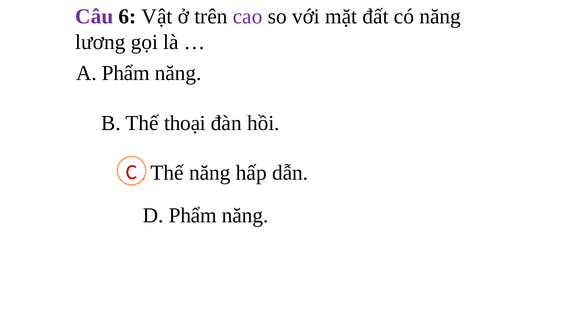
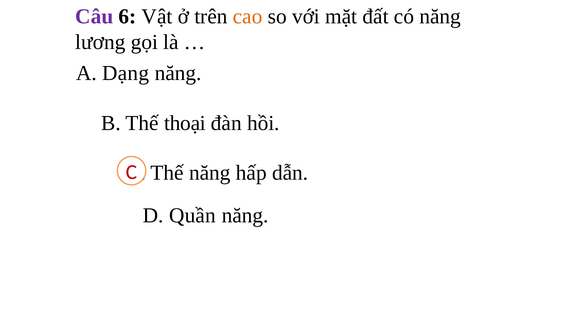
cao colour: purple -> orange
A Phẩm: Phẩm -> Dạng
D Phẩm: Phẩm -> Quần
